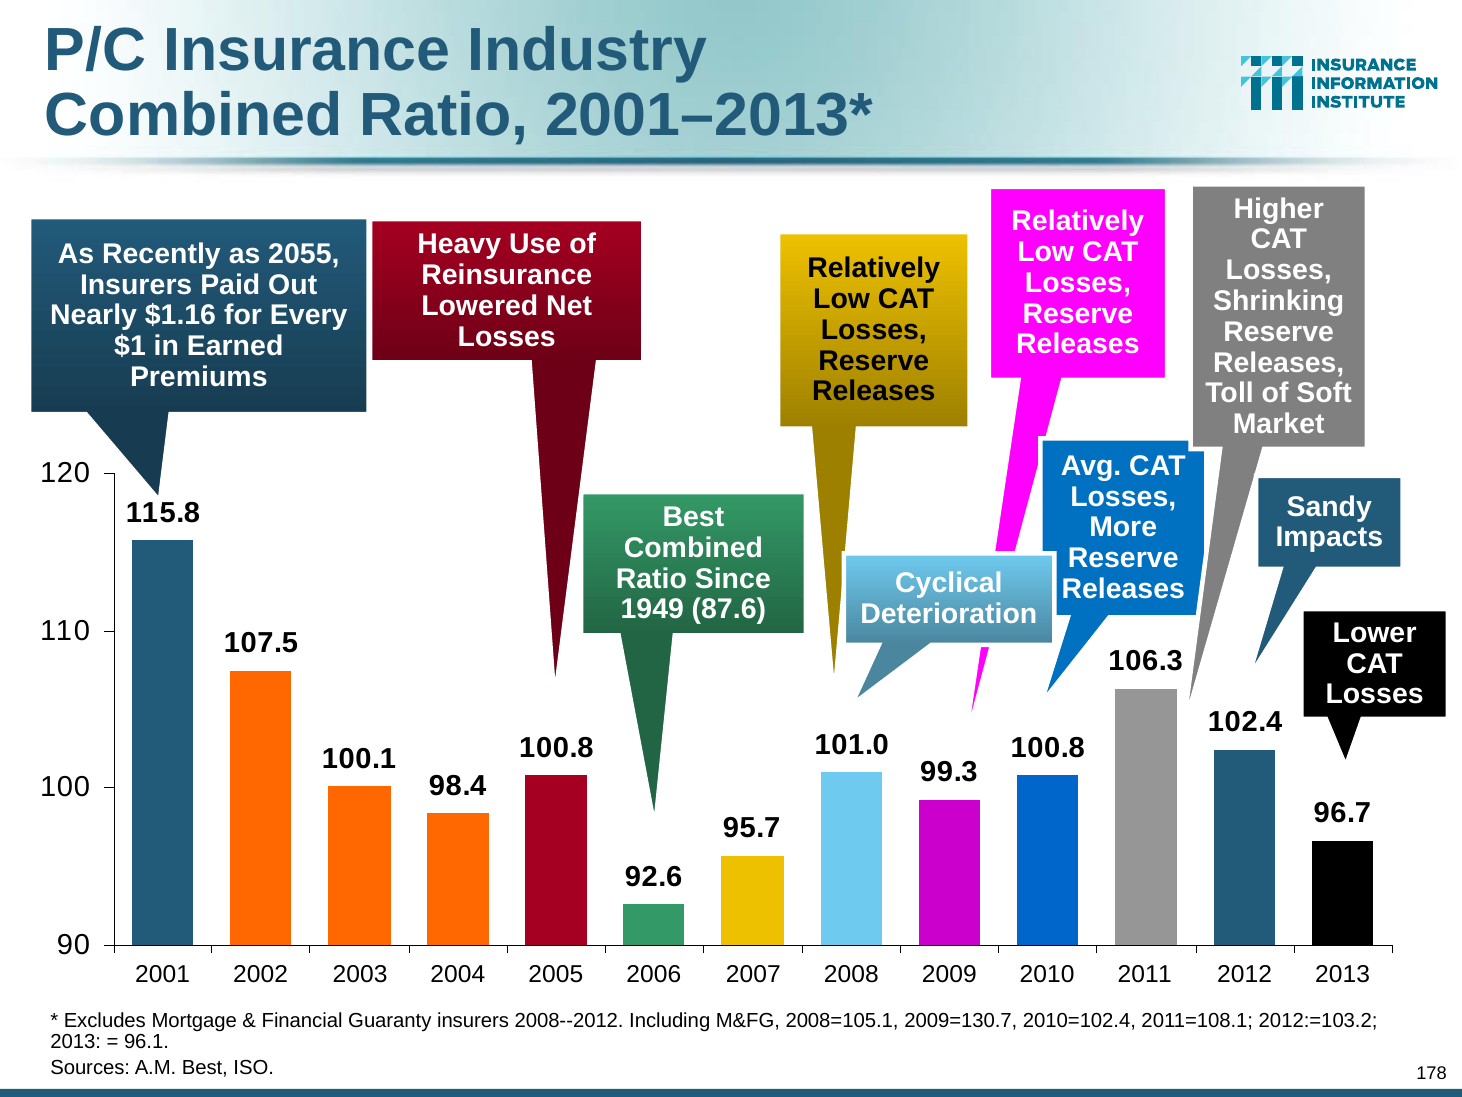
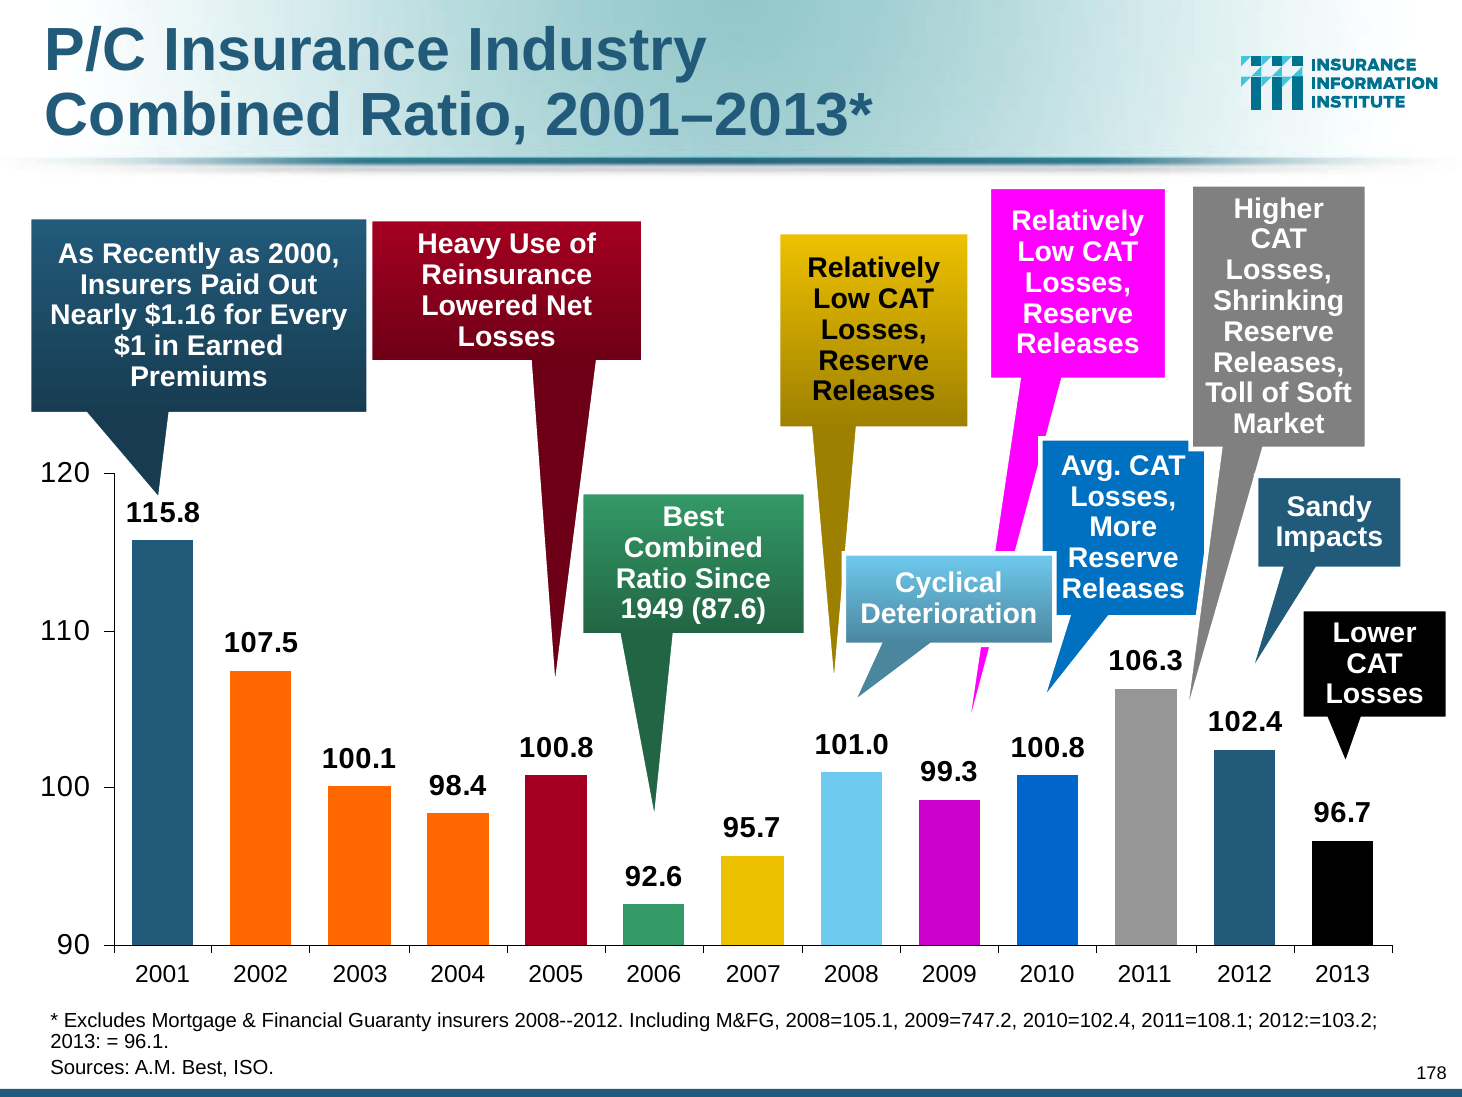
2055: 2055 -> 2000
2009=130.7: 2009=130.7 -> 2009=747.2
